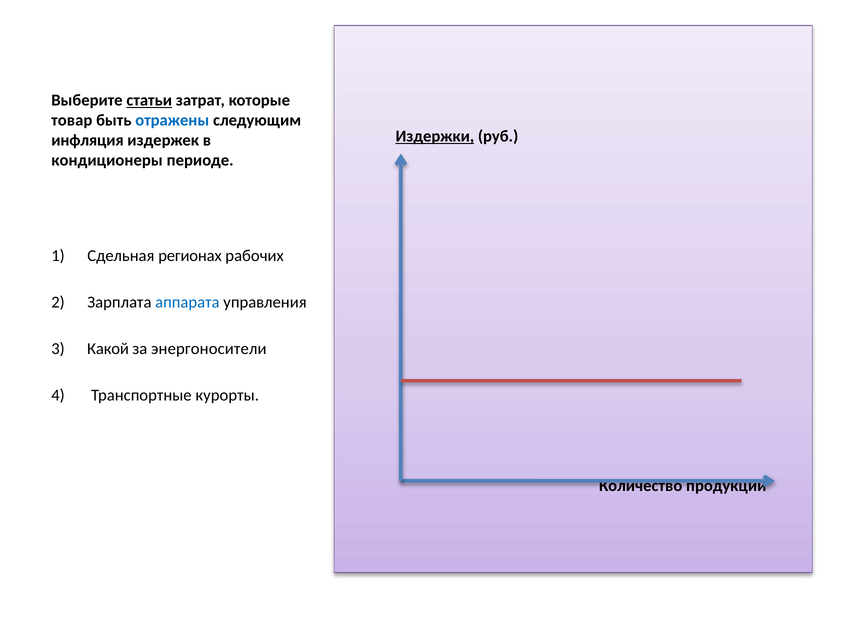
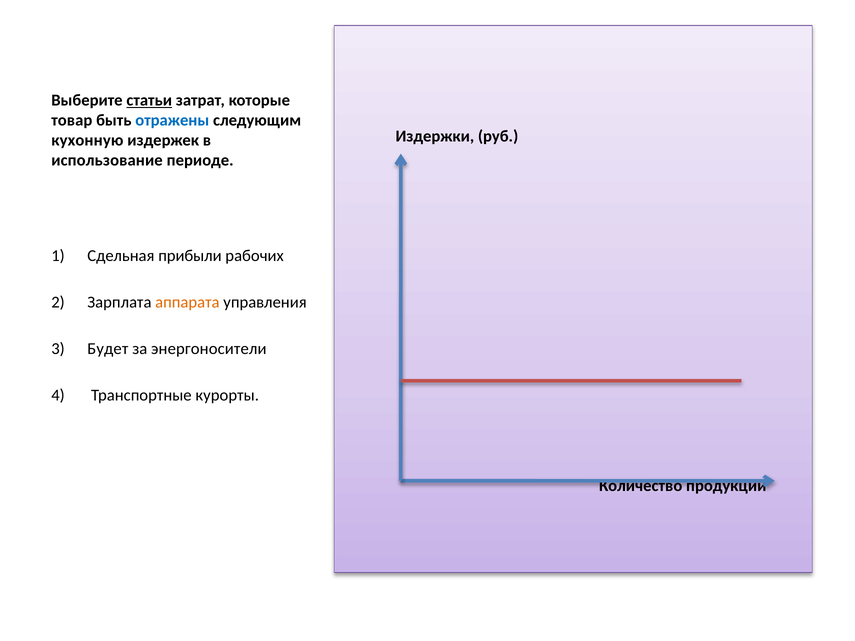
Издержки underline: present -> none
инфляция: инфляция -> кухонную
кондиционеры: кондиционеры -> использование
регионах: регионах -> прибыли
аппарата colour: blue -> orange
Какой: Какой -> Будет
